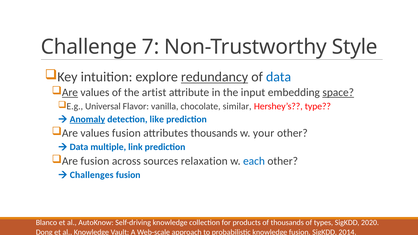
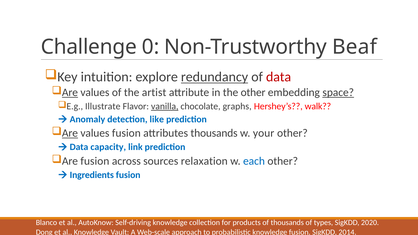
7: 7 -> 0
Style: Style -> Beaf
data at (279, 77) colour: blue -> red
the input: input -> other
Universal: Universal -> Illustrate
vanilla underline: none -> present
similar: similar -> graphs
type: type -> walk
Anomaly underline: present -> none
Are at (70, 133) underline: none -> present
multiple: multiple -> capacity
Challenges: Challenges -> Ingredients
